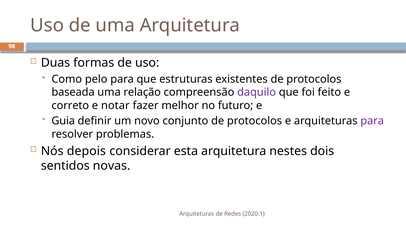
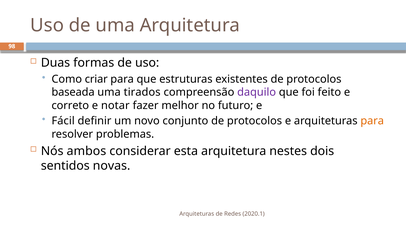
pelo: pelo -> criar
relação: relação -> tirados
Guia: Guia -> Fácil
para at (372, 121) colour: purple -> orange
depois: depois -> ambos
